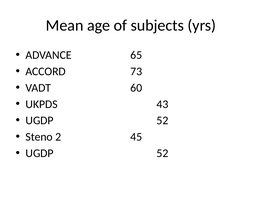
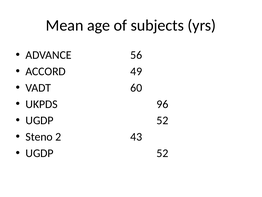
65: 65 -> 56
73: 73 -> 49
43: 43 -> 96
45: 45 -> 43
